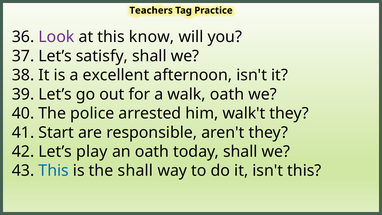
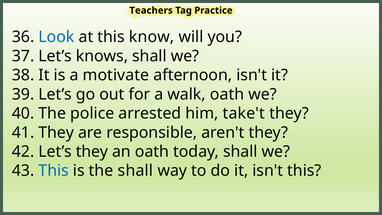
Look colour: purple -> blue
satisfy: satisfy -> knows
excellent: excellent -> motivate
walk't: walk't -> take't
41 Start: Start -> They
Let’s play: play -> they
